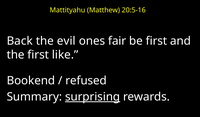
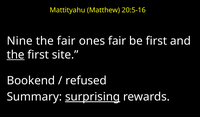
Back: Back -> Nine
the evil: evil -> fair
the at (16, 55) underline: none -> present
like: like -> site
